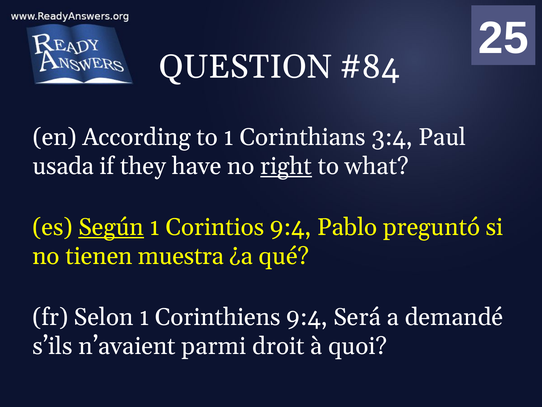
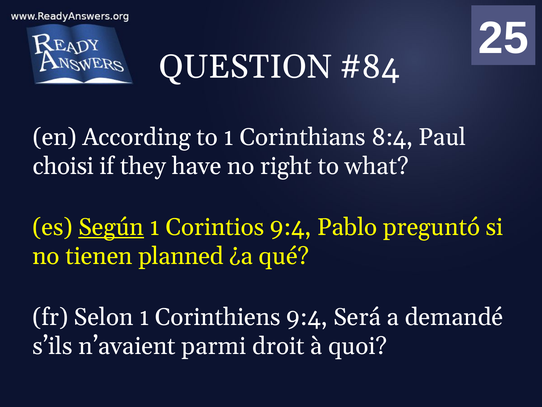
3:4: 3:4 -> 8:4
usada: usada -> choisi
right underline: present -> none
muestra: muestra -> planned
